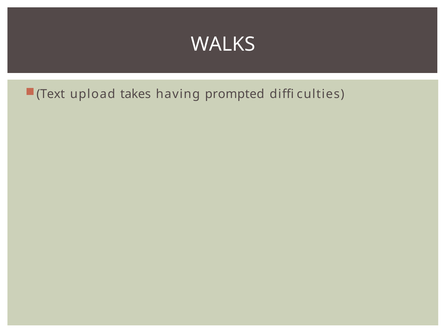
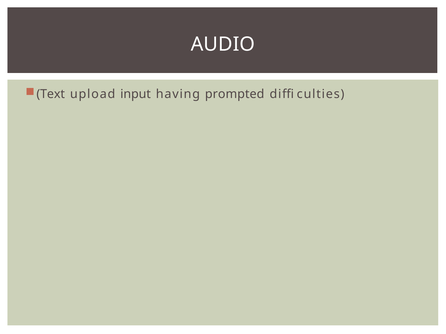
WALKS: WALKS -> AUDIO
takes: takes -> input
